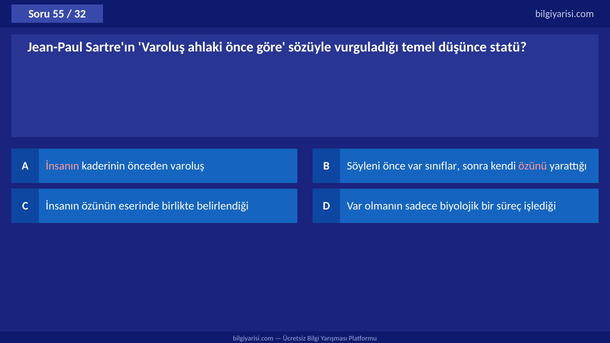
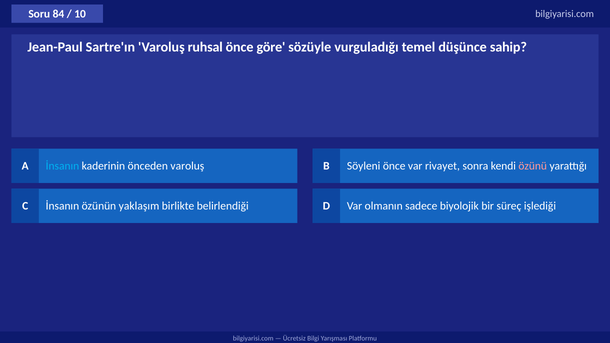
55: 55 -> 84
32: 32 -> 10
ahlaki: ahlaki -> ruhsal
statü: statü -> sahip
İnsanın at (62, 166) colour: pink -> light blue
sınıflar: sınıflar -> rivayet
eserinde: eserinde -> yaklaşım
